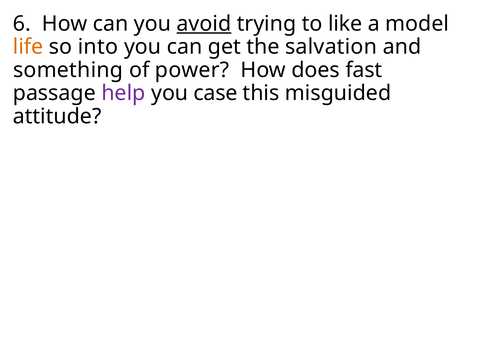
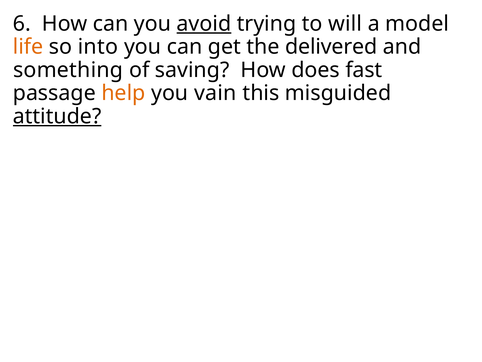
like: like -> will
salvation: salvation -> delivered
power: power -> saving
help colour: purple -> orange
case: case -> vain
attitude underline: none -> present
